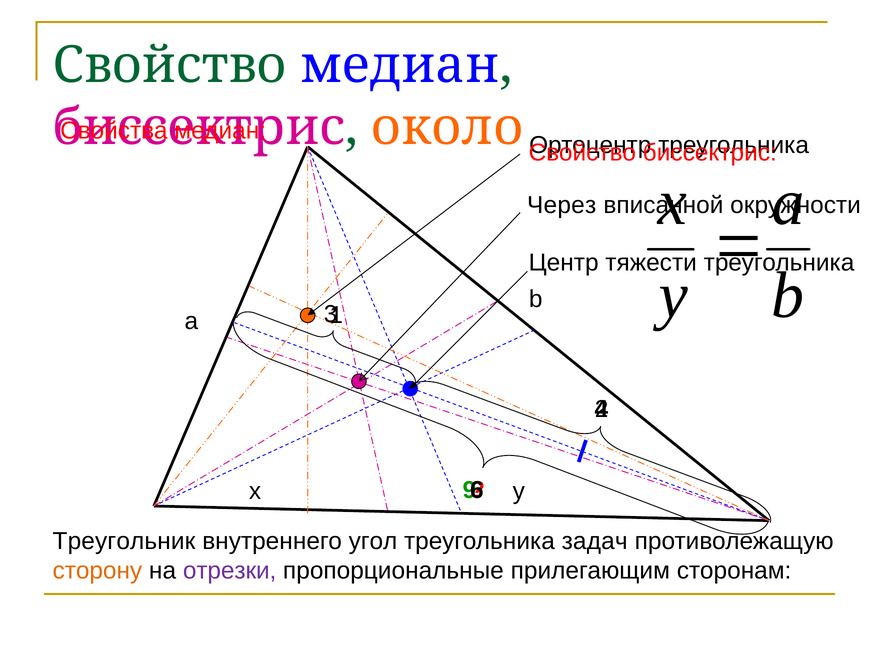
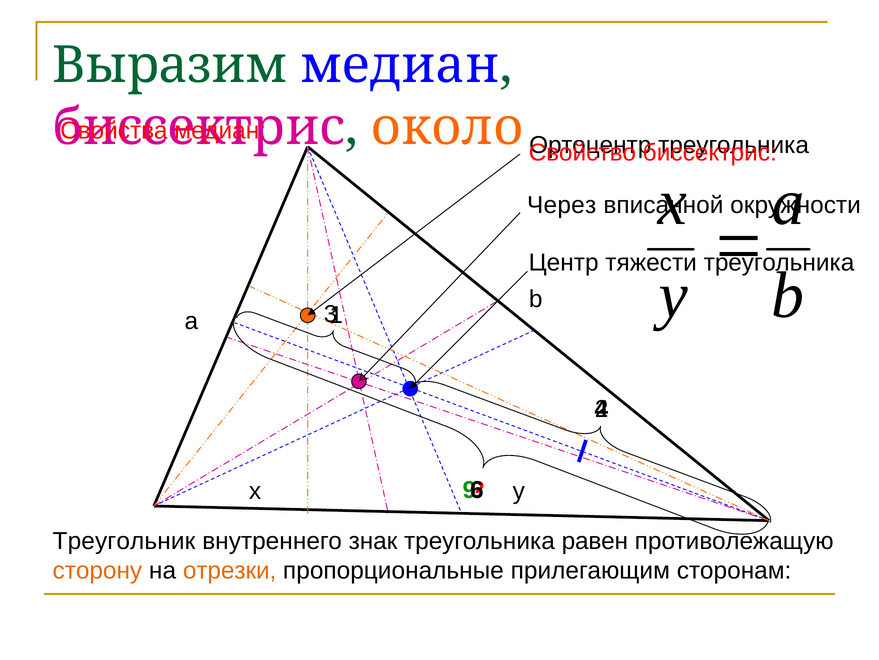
Свойство at (170, 65): Свойство -> Выразим
угол: угол -> знак
задач: задач -> равен
отрезки colour: purple -> orange
